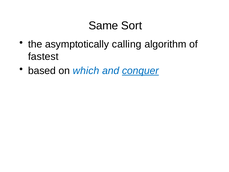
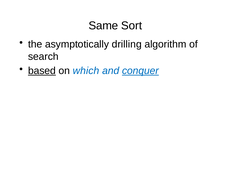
calling: calling -> drilling
fastest: fastest -> search
based underline: none -> present
